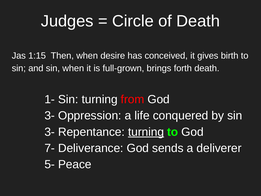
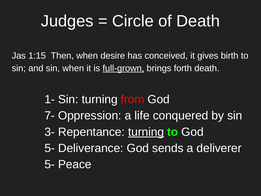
full-grown underline: none -> present
3- at (50, 115): 3- -> 7-
7- at (50, 148): 7- -> 5-
